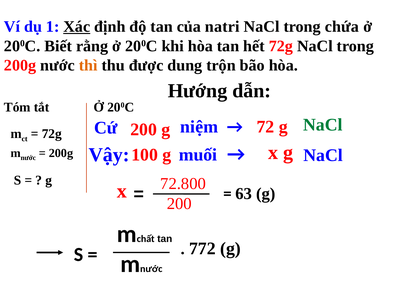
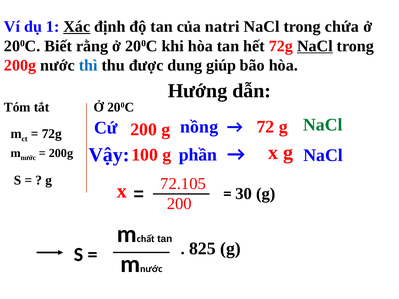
NaCl at (315, 46) underline: none -> present
thì colour: orange -> blue
trộn: trộn -> giúp
niệm: niệm -> nồng
muối: muối -> phần
72.800: 72.800 -> 72.105
63: 63 -> 30
772: 772 -> 825
